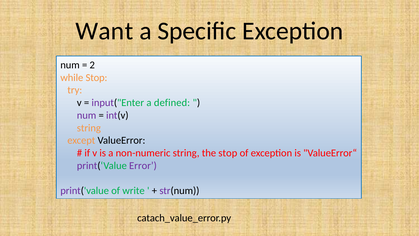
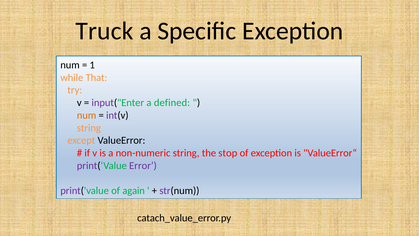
Want: Want -> Truck
2: 2 -> 1
while Stop: Stop -> That
num at (87, 115) colour: purple -> orange
write: write -> again
